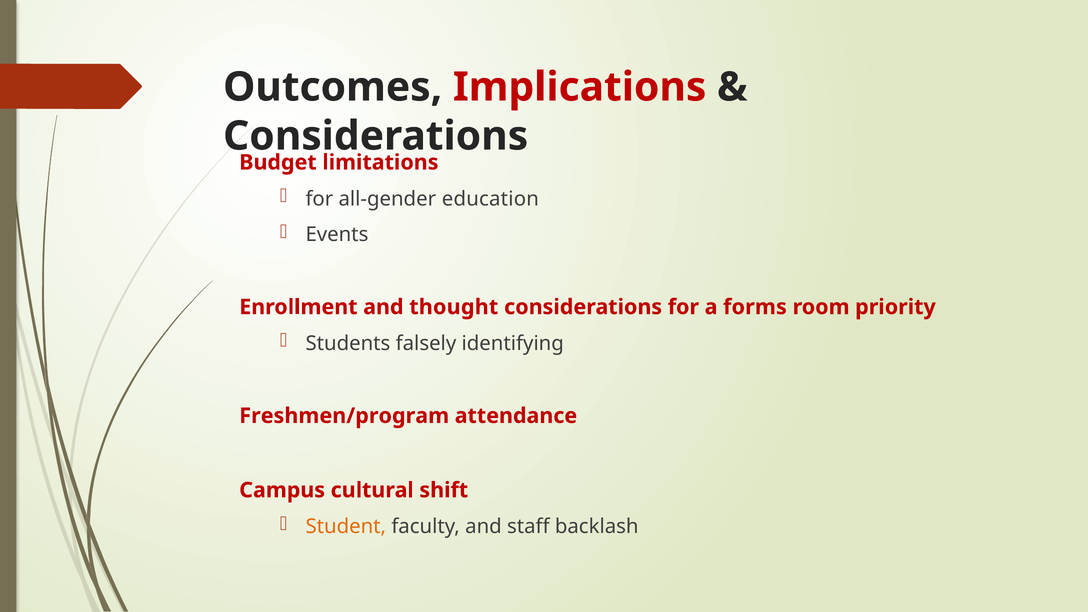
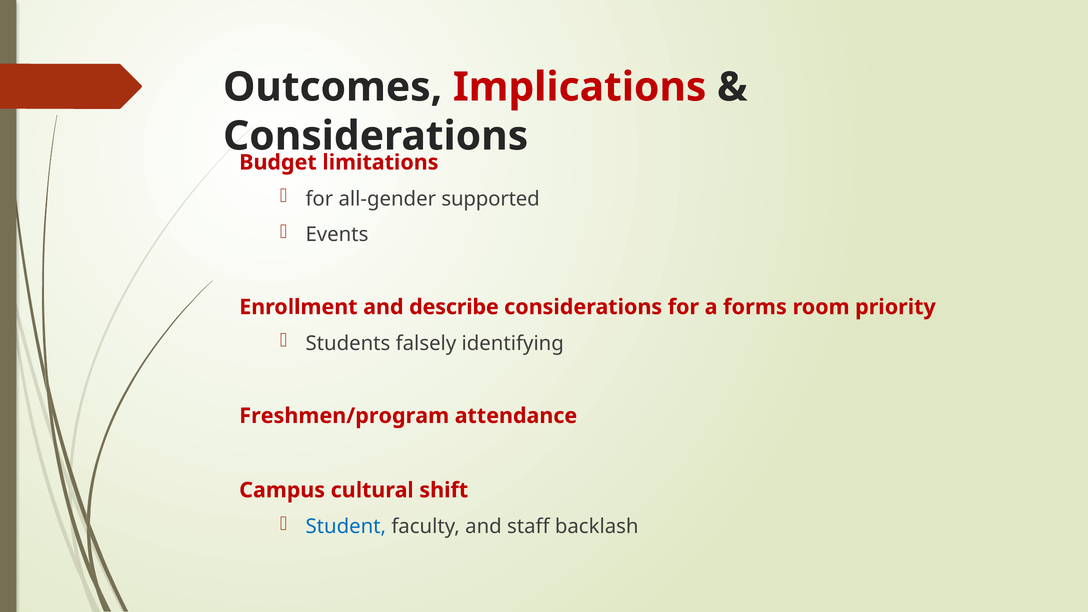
education: education -> supported
thought: thought -> describe
Student colour: orange -> blue
